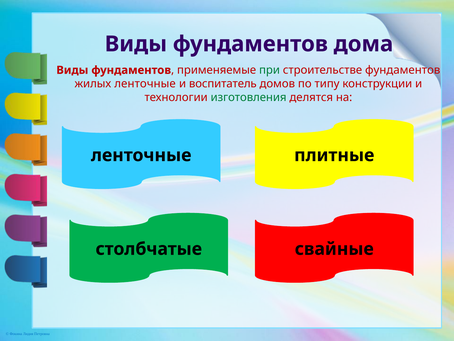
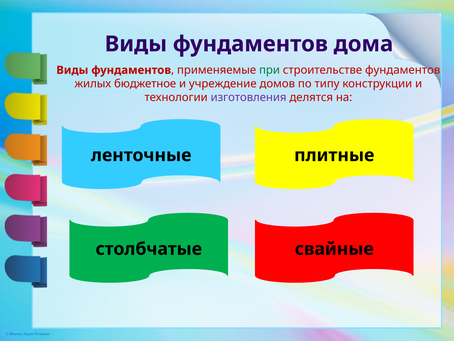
жилых ленточные: ленточные -> бюджетное
воспитатель: воспитатель -> учреждение
изготовления colour: green -> purple
